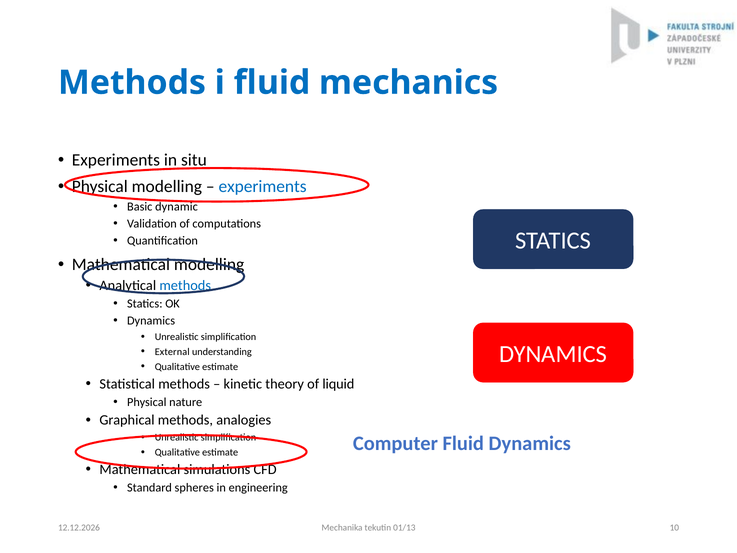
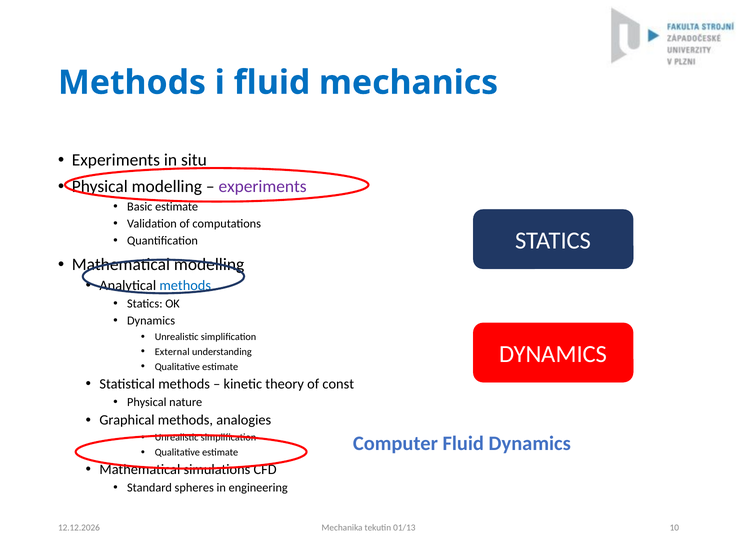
experiments at (263, 187) colour: blue -> purple
Basic dynamic: dynamic -> estimate
liquid: liquid -> const
